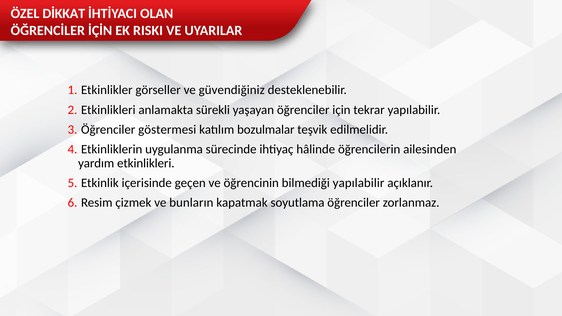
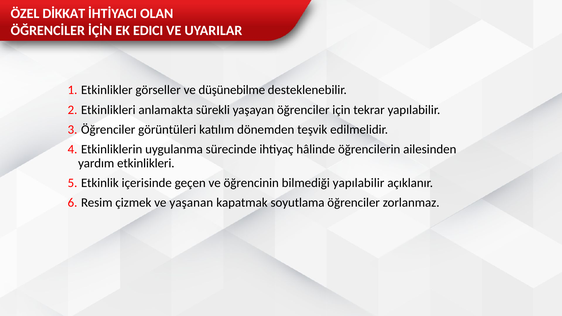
RISKI: RISKI -> EDICI
güvendiğiniz: güvendiğiniz -> düşünebilme
göstermesi: göstermesi -> görüntüleri
bozulmalar: bozulmalar -> dönemden
bunların: bunların -> yaşanan
